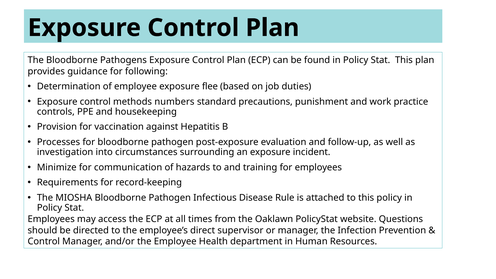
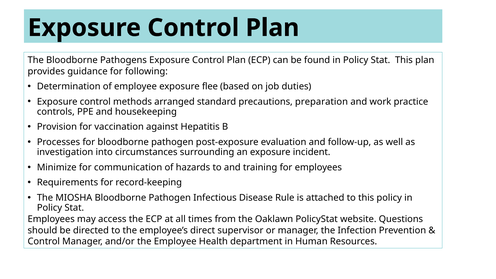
numbers: numbers -> arranged
punishment: punishment -> preparation
